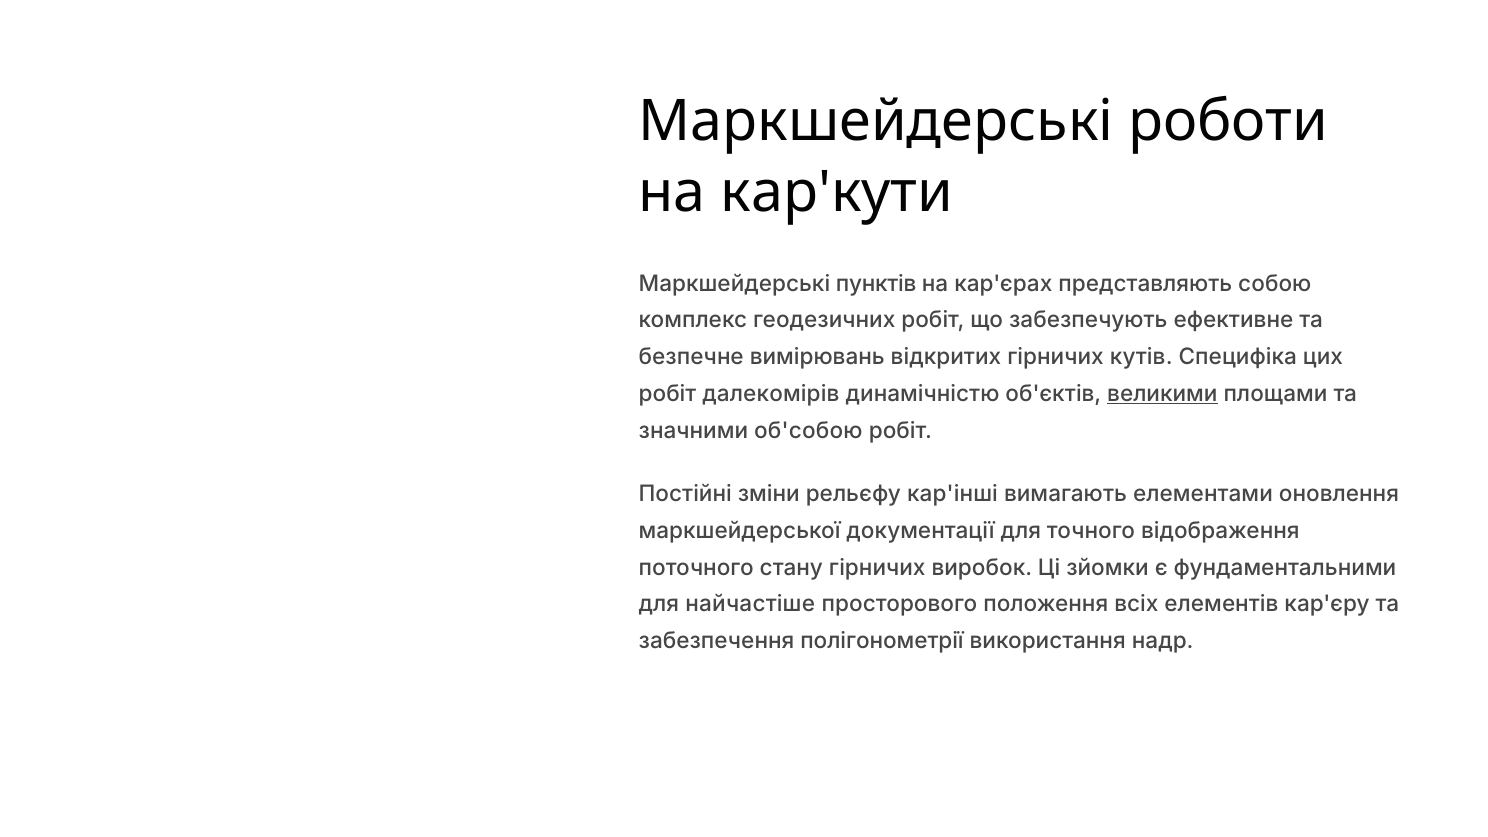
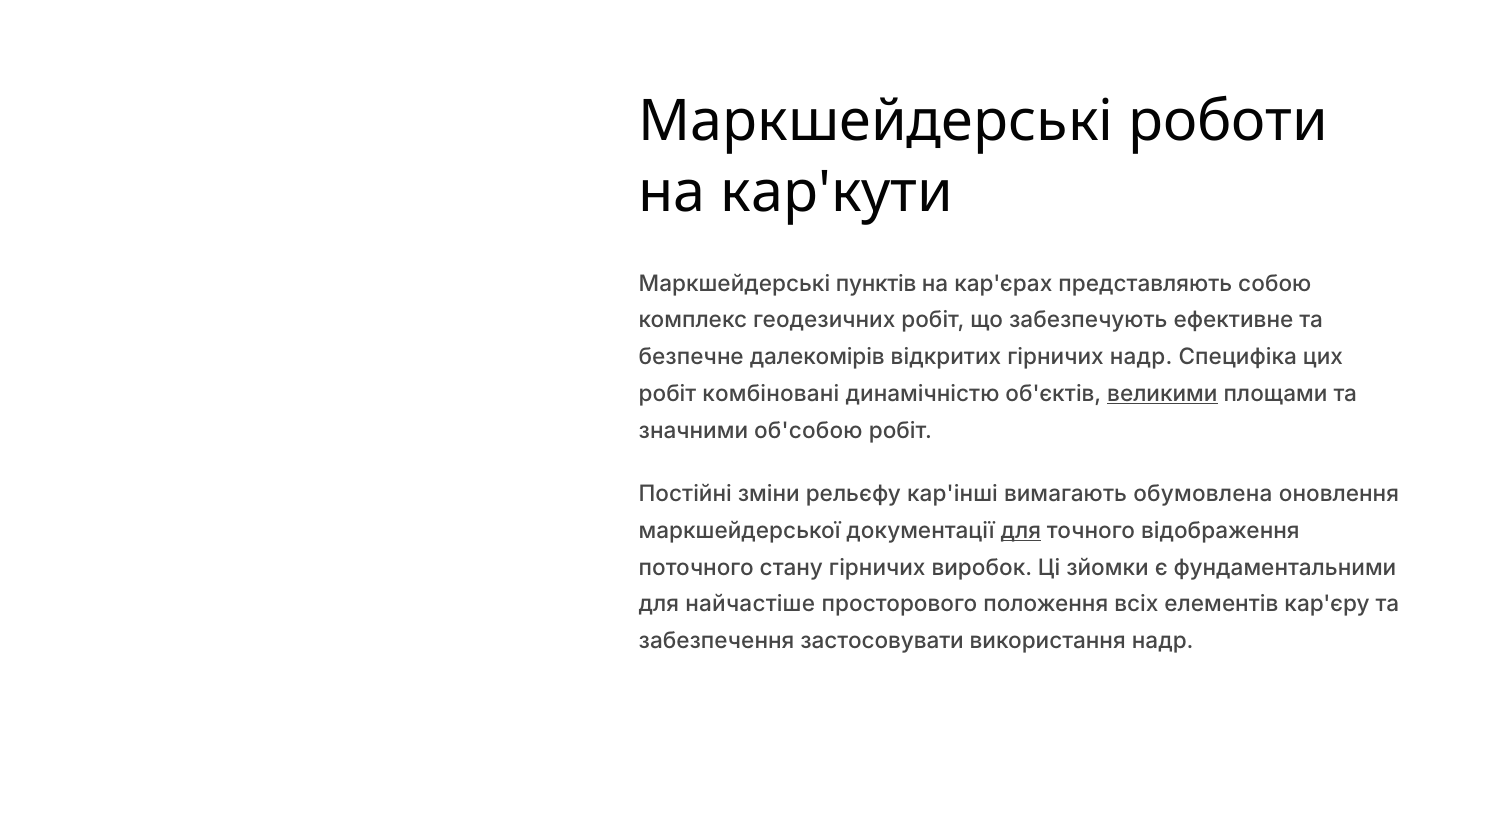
вимірювань: вимірювань -> далекомірів
гірничих кутів: кутів -> надр
далекомірів: далекомірів -> комбіновані
елементами: елементами -> обумовлена
для at (1021, 531) underline: none -> present
полігонометрії: полігонометрії -> застосовувати
